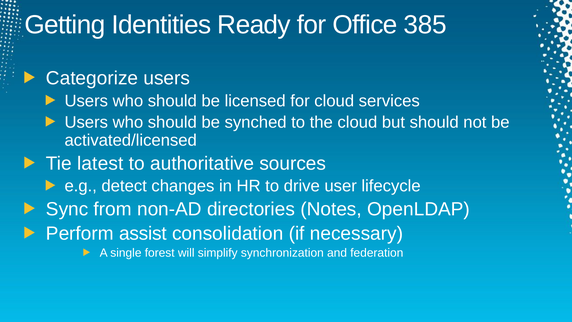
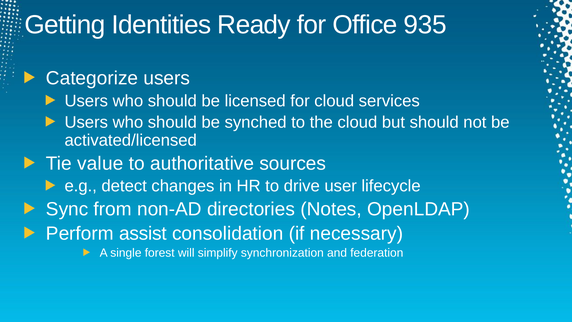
385: 385 -> 935
latest: latest -> value
